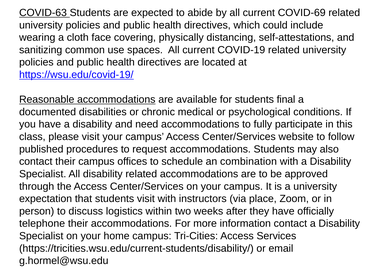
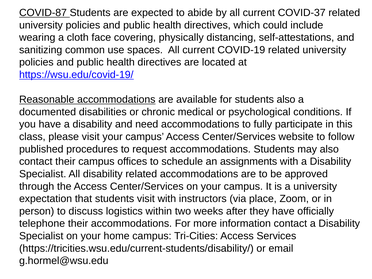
COVID-63: COVID-63 -> COVID-87
COVID-69: COVID-69 -> COVID-37
students final: final -> also
combination: combination -> assignments
